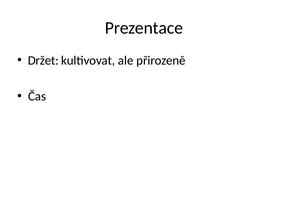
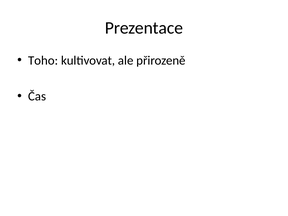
Držet: Držet -> Toho
